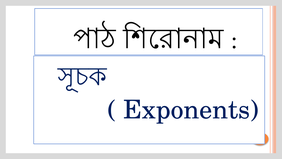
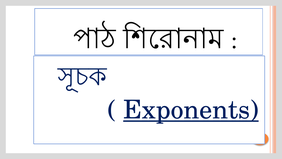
Exponents underline: none -> present
